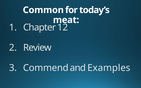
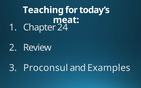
Common: Common -> Teaching
12: 12 -> 24
Commend: Commend -> Proconsul
